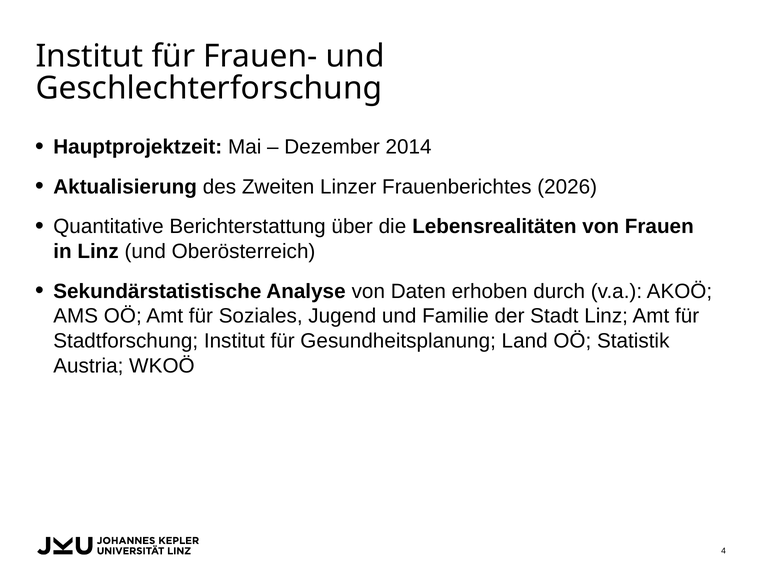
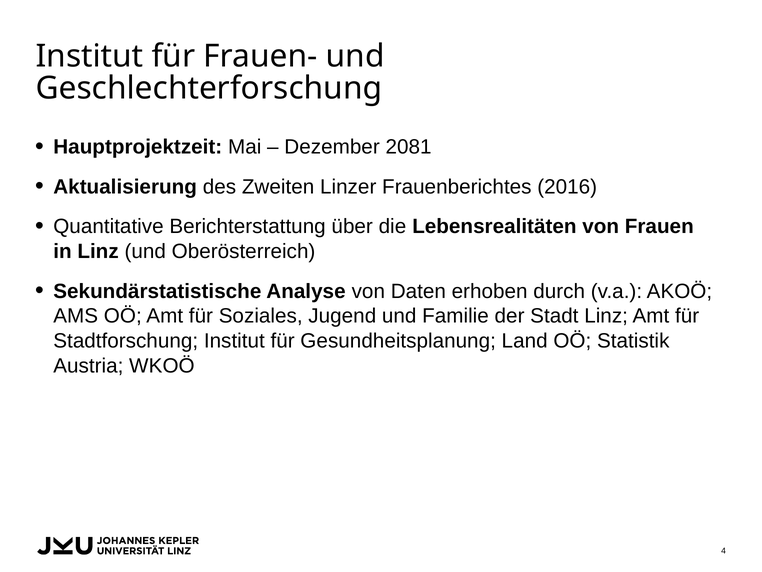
2014: 2014 -> 2081
2026: 2026 -> 2016
